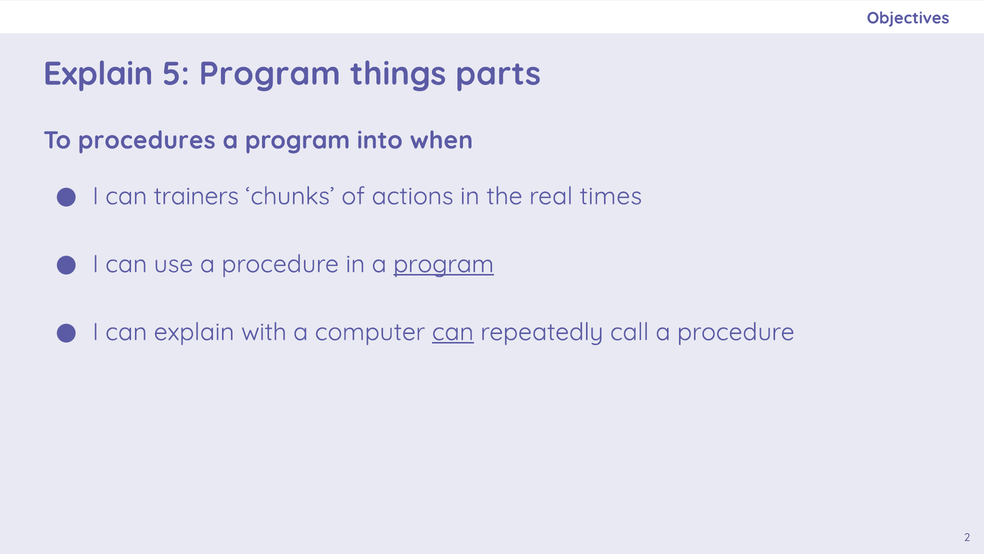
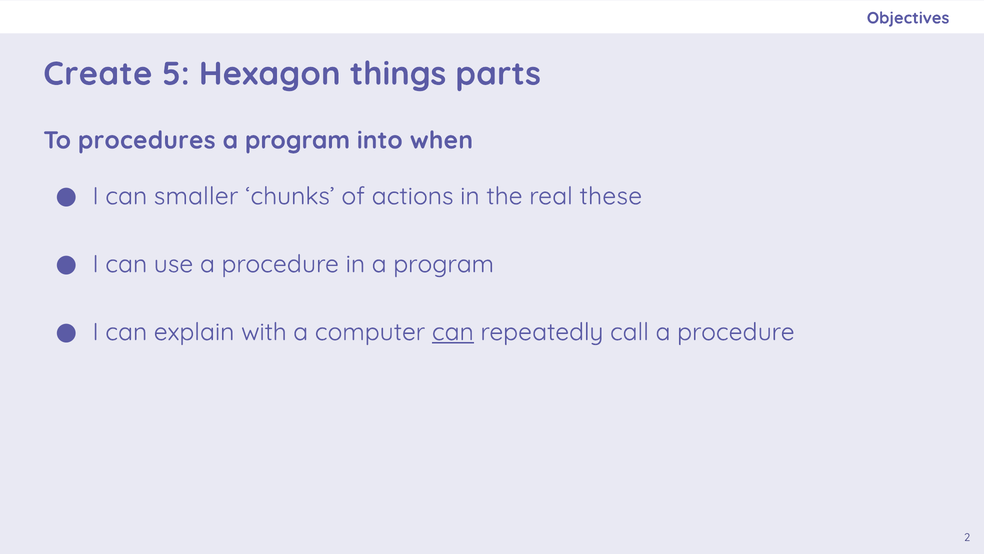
Explain at (98, 74): Explain -> Create
5 Program: Program -> Hexagon
trainers: trainers -> smaller
times: times -> these
program at (444, 264) underline: present -> none
